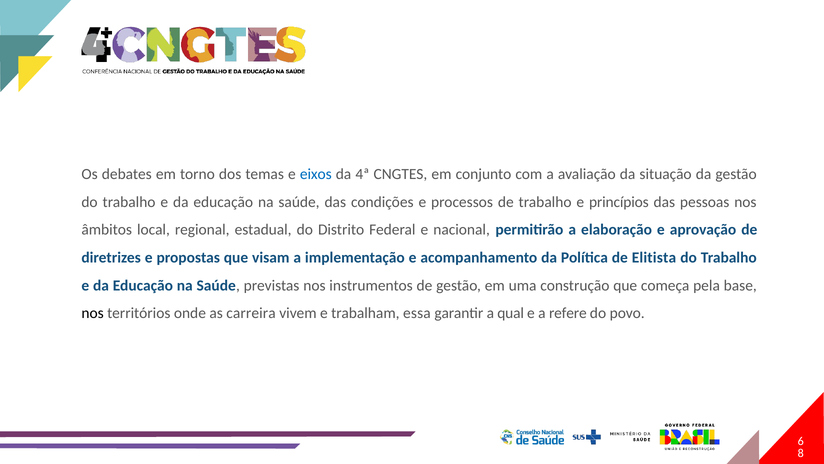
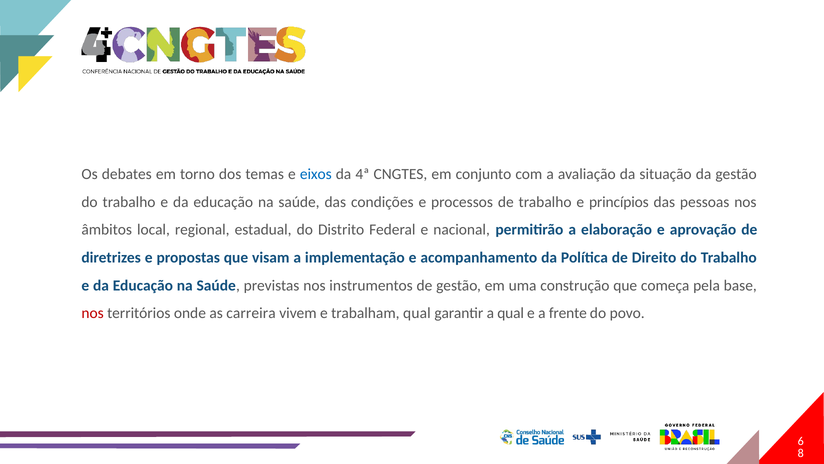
Elitista: Elitista -> Direito
nos at (93, 313) colour: black -> red
trabalham essa: essa -> qual
refere: refere -> frente
